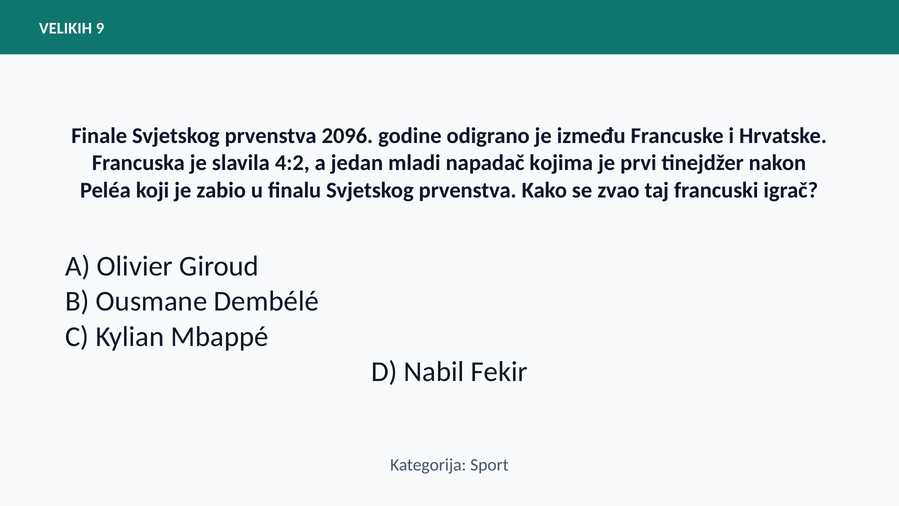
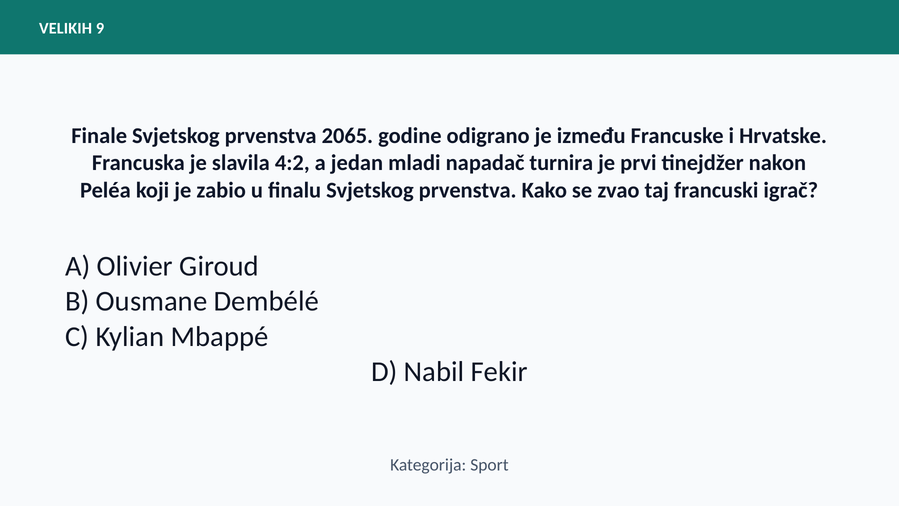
2096: 2096 -> 2065
kojima: kojima -> turnira
